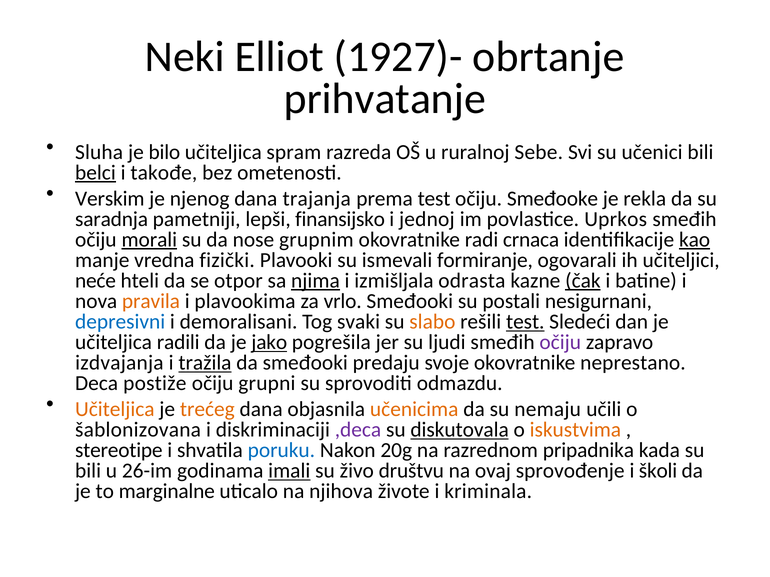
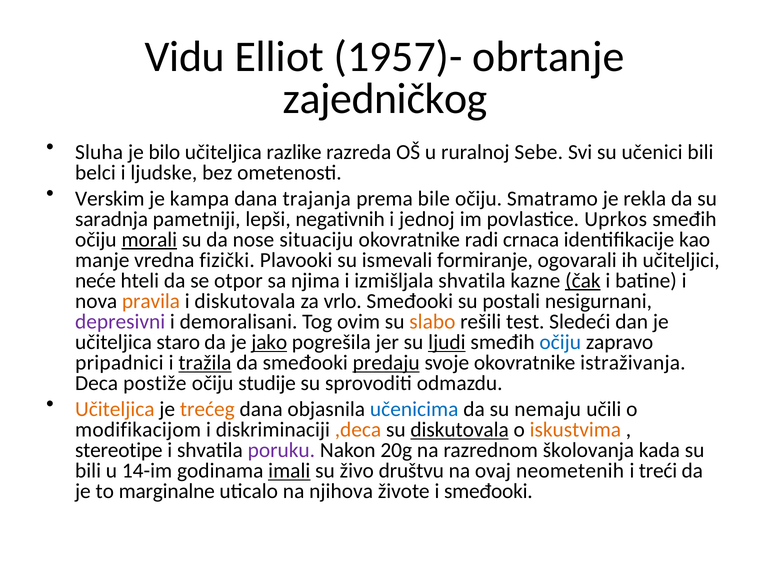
Neki: Neki -> Vidu
1927)-: 1927)- -> 1957)-
prihvatanje: prihvatanje -> zajedničkog
spram: spram -> razlike
belci underline: present -> none
takođe: takođe -> ljudske
njenog: njenog -> kampa
prema test: test -> bile
Smeđooke: Smeđooke -> Smatramo
finansijsko: finansijsko -> negativnih
grupnim: grupnim -> situaciju
kao underline: present -> none
njima underline: present -> none
izmišljala odrasta: odrasta -> shvatila
i plavookima: plavookima -> diskutovala
depresivni colour: blue -> purple
svaki: svaki -> ovim
test at (525, 322) underline: present -> none
radili: radili -> staro
ljudi underline: none -> present
očiju at (560, 343) colour: purple -> blue
izdvajanja: izdvajanja -> pripadnici
predaju underline: none -> present
neprestano: neprestano -> istraživanja
grupni: grupni -> studije
učenicima colour: orange -> blue
šablonizovana: šablonizovana -> modifikacijom
,deca colour: purple -> orange
poruku colour: blue -> purple
pripadnika: pripadnika -> školovanja
26-im: 26-im -> 14-im
sprovođenje: sprovođenje -> neometenih
školi: školi -> treći
i kriminala: kriminala -> smeđooki
